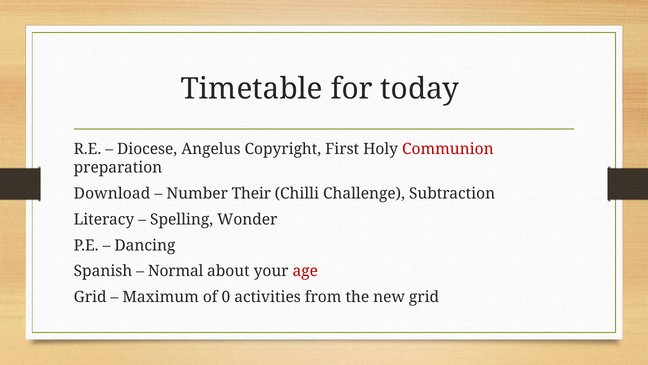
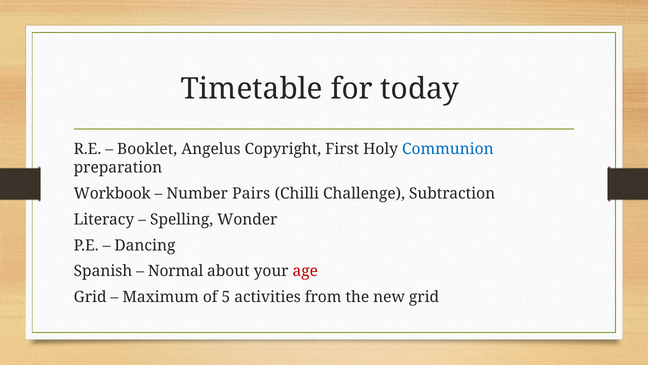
Diocese: Diocese -> Booklet
Communion colour: red -> blue
Download: Download -> Workbook
Their: Their -> Pairs
0: 0 -> 5
